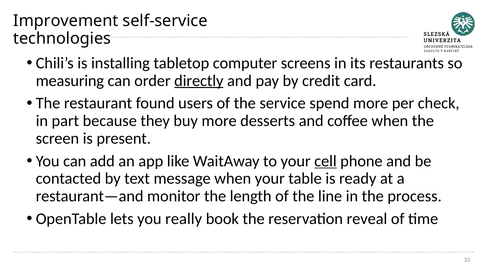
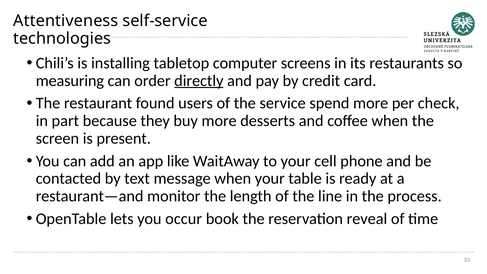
Improvement: Improvement -> Attentiveness
cell underline: present -> none
really: really -> occur
